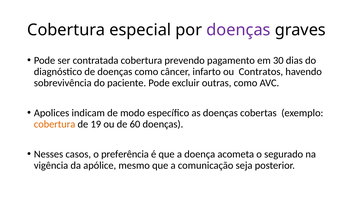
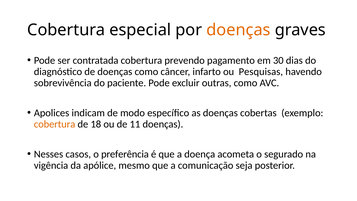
doenças at (238, 30) colour: purple -> orange
Contratos: Contratos -> Pesquisas
19: 19 -> 18
60: 60 -> 11
